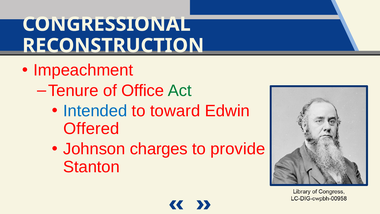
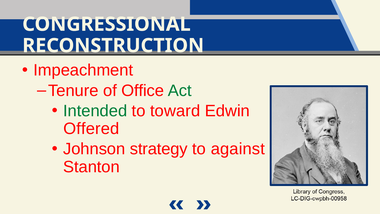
Intended colour: blue -> green
charges: charges -> strategy
provide: provide -> against
